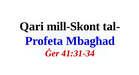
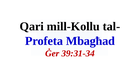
mill-Skont: mill-Skont -> mill-Kollu
41:31-34: 41:31-34 -> 39:31-34
